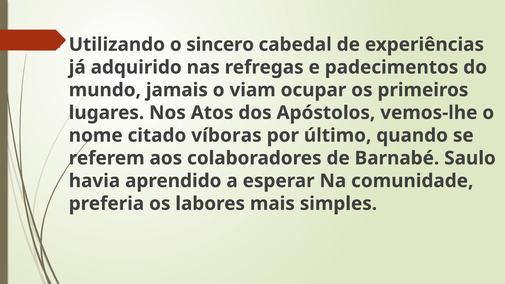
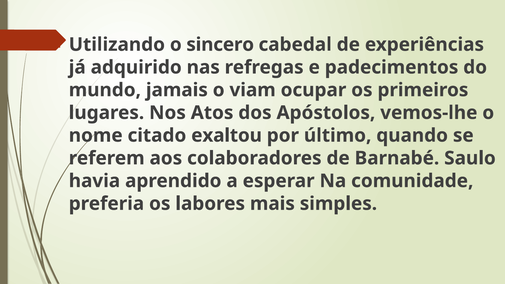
víboras: víboras -> exaltou
